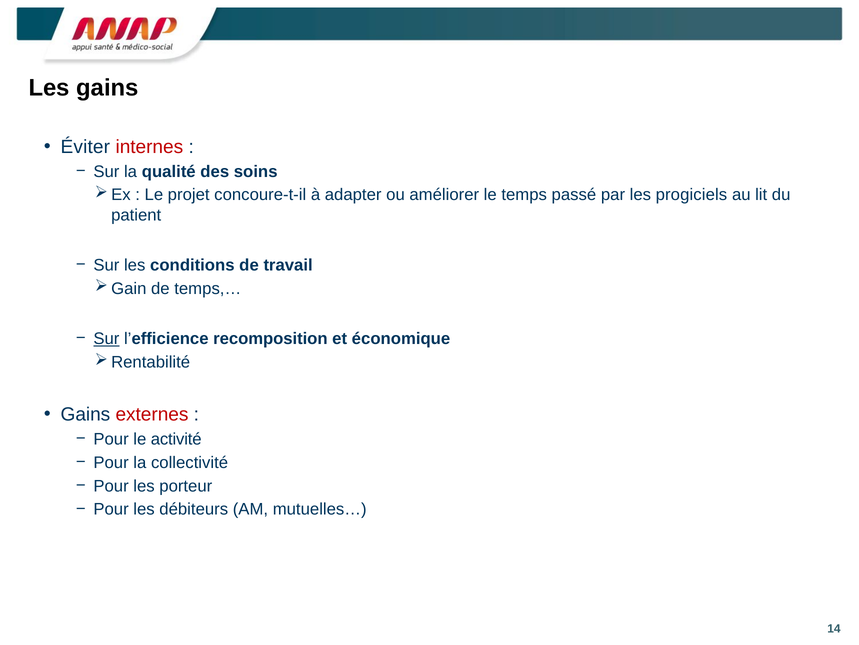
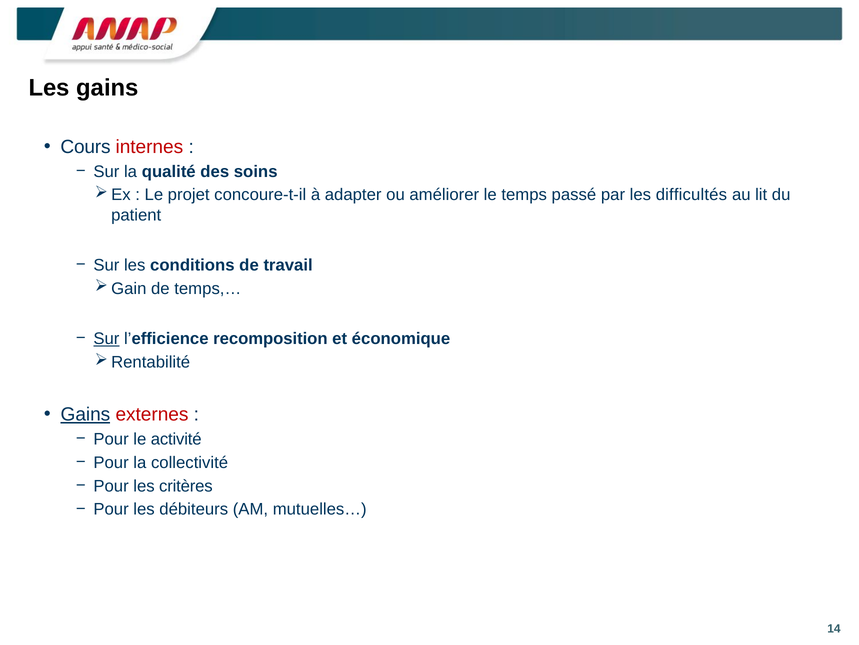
Éviter: Éviter -> Cours
progiciels: progiciels -> difficultés
Gains at (85, 414) underline: none -> present
porteur: porteur -> critères
